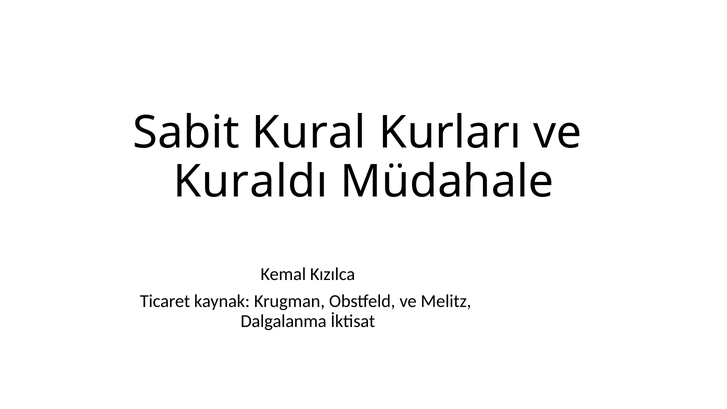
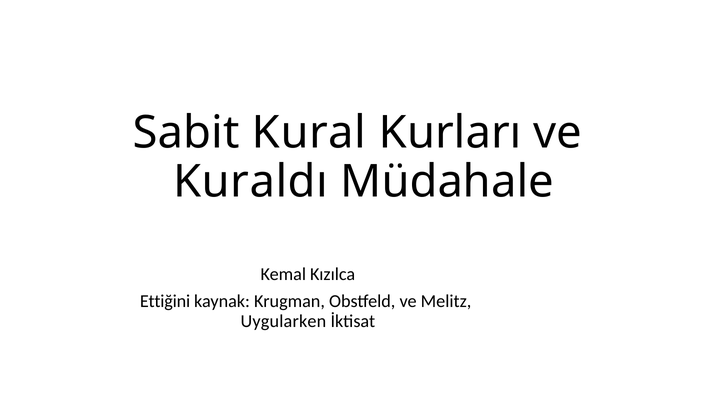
Ticaret: Ticaret -> Ettiğini
Dalgalanma: Dalgalanma -> Uygularken
